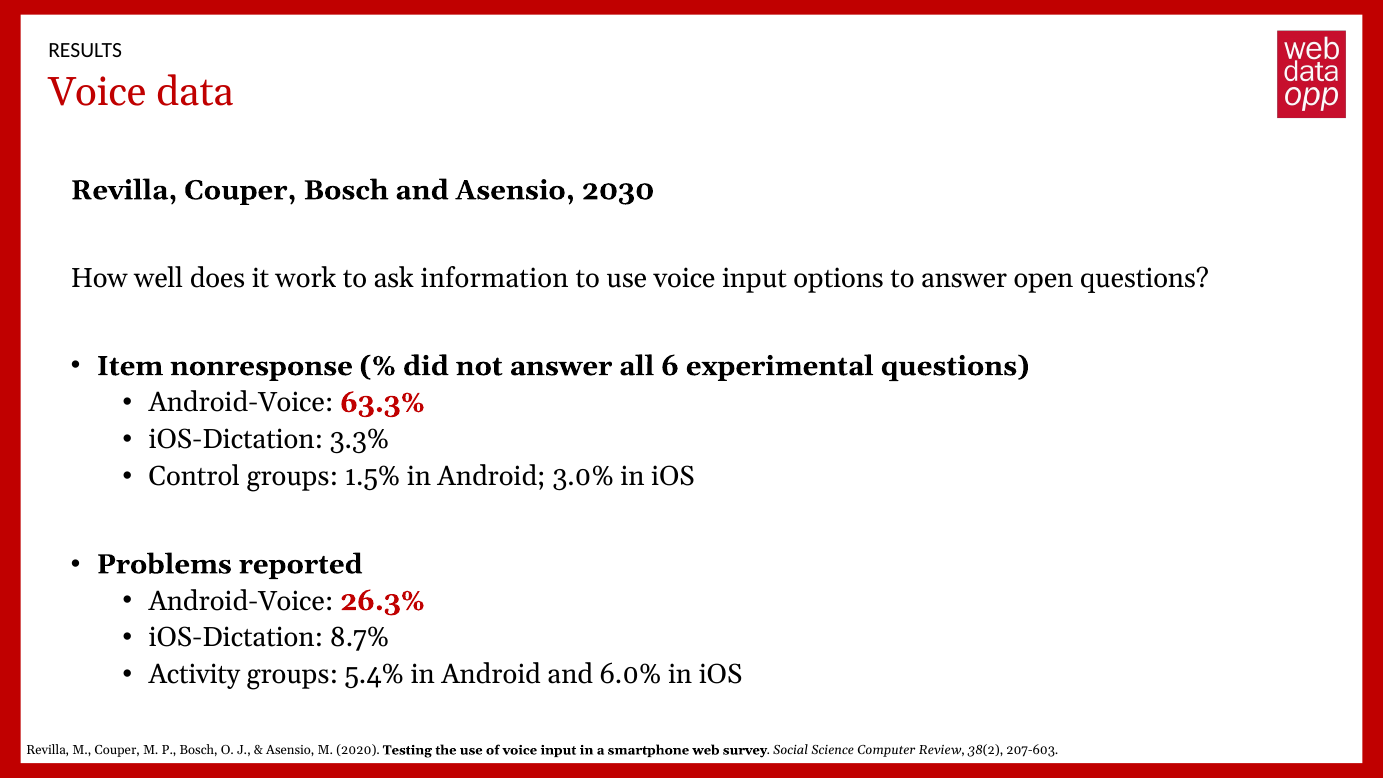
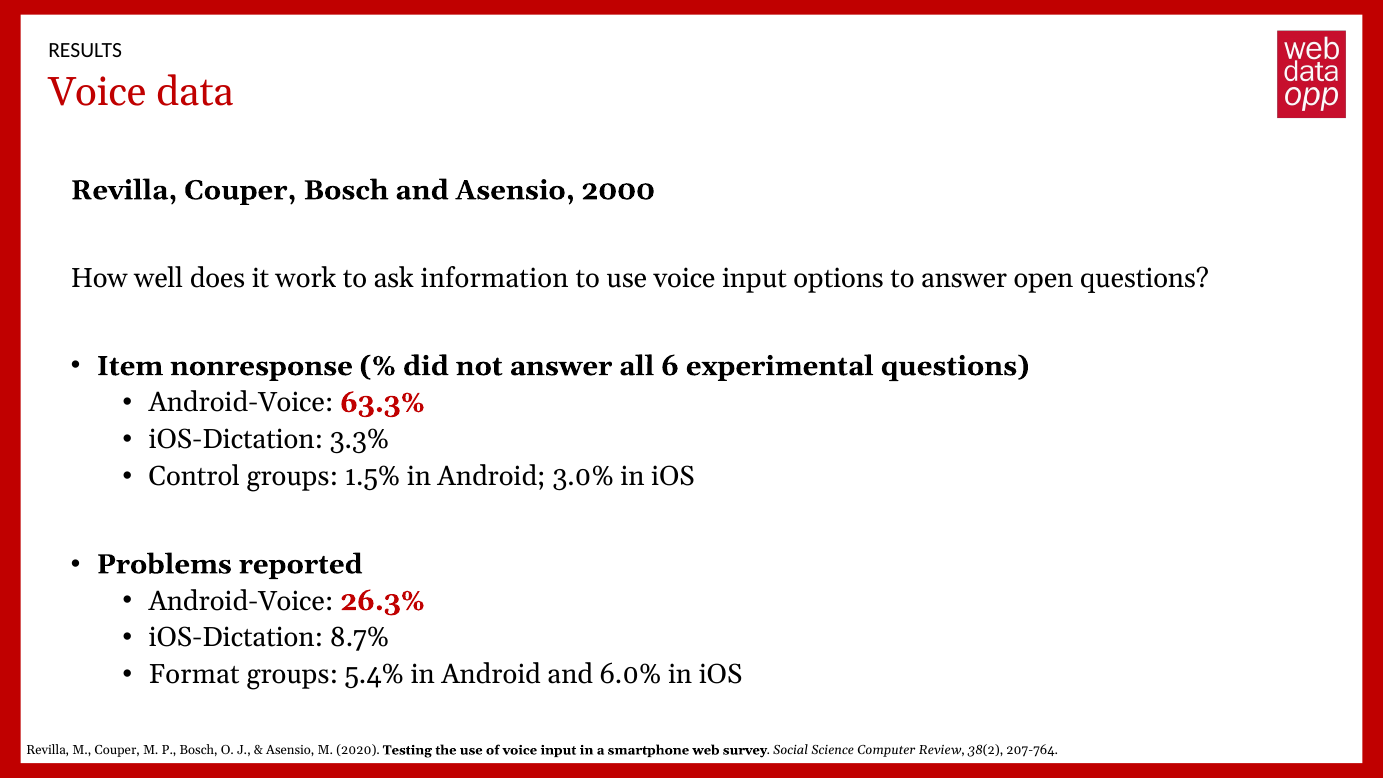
2030: 2030 -> 2000
Activity: Activity -> Format
207-603: 207-603 -> 207-764
